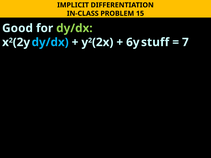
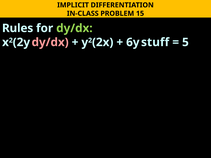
Good: Good -> Rules
dy/dx at (50, 42) colour: light blue -> pink
7: 7 -> 5
